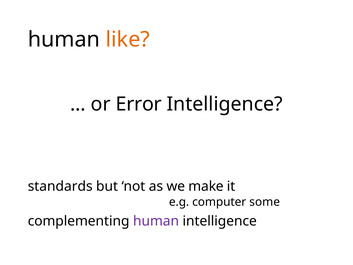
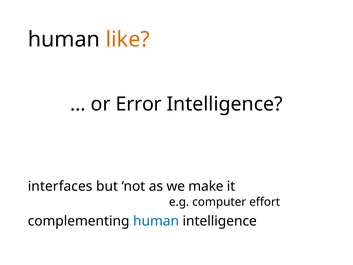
standards: standards -> interfaces
some: some -> effort
human at (156, 221) colour: purple -> blue
